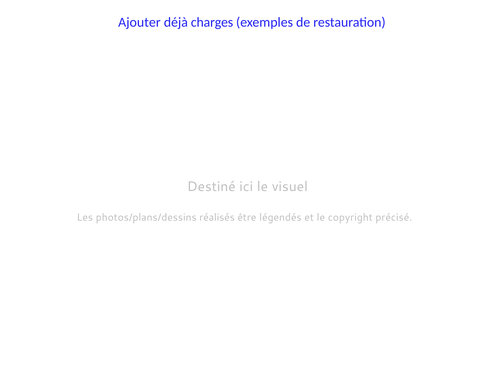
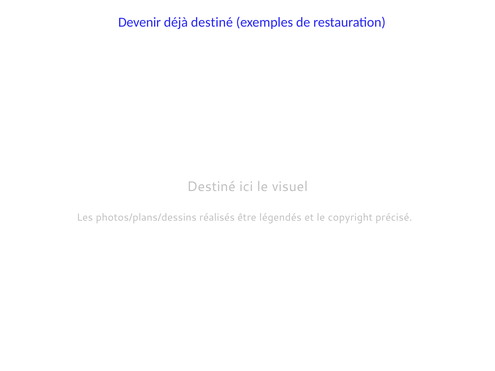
Ajouter: Ajouter -> Devenir
déjà charges: charges -> destiné
